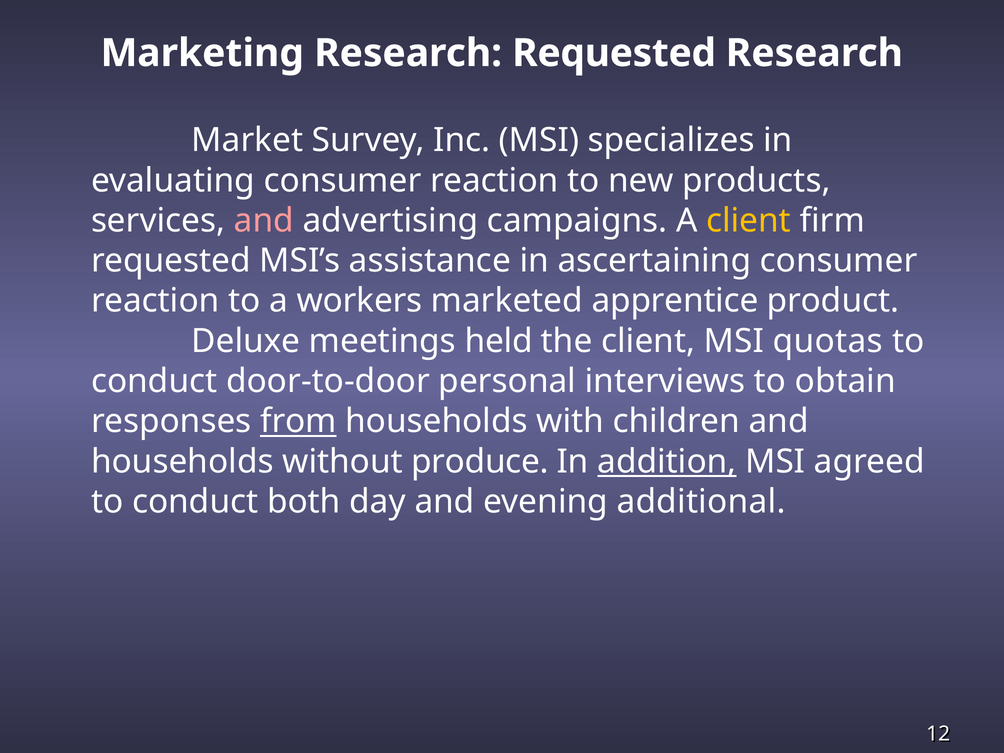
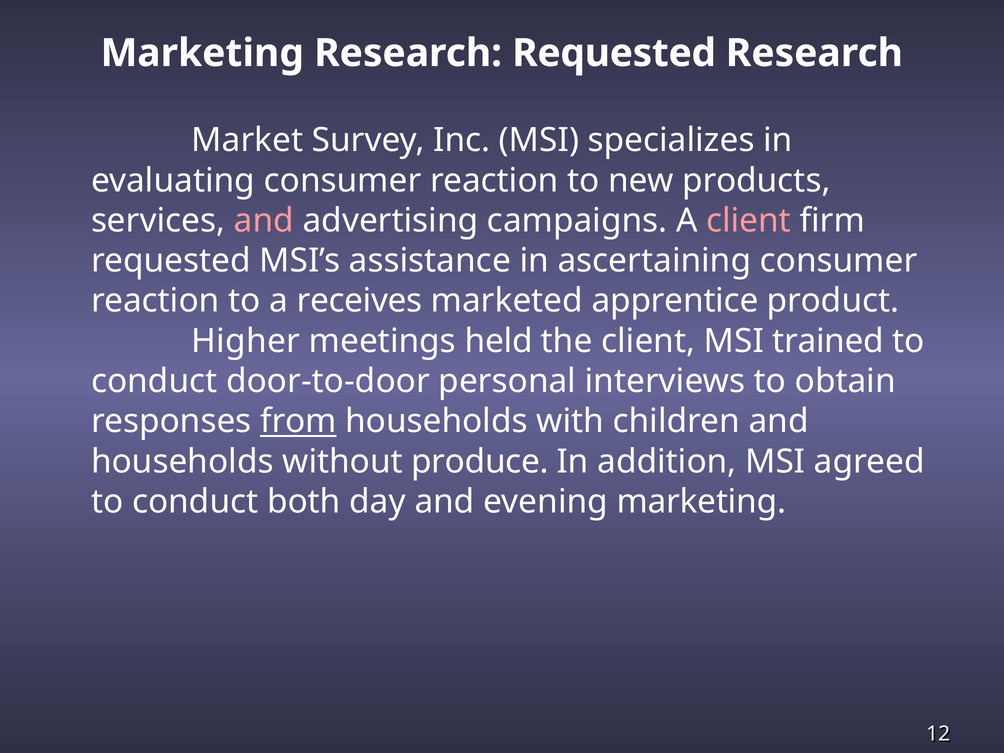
client at (749, 221) colour: yellow -> pink
workers: workers -> receives
Deluxe: Deluxe -> Higher
quotas: quotas -> trained
addition underline: present -> none
evening additional: additional -> marketing
